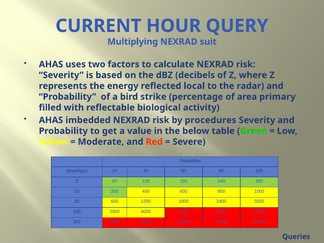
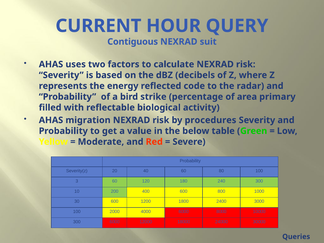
Multiplying: Multiplying -> Contiguous
local: local -> code
imbedded: imbedded -> migration
